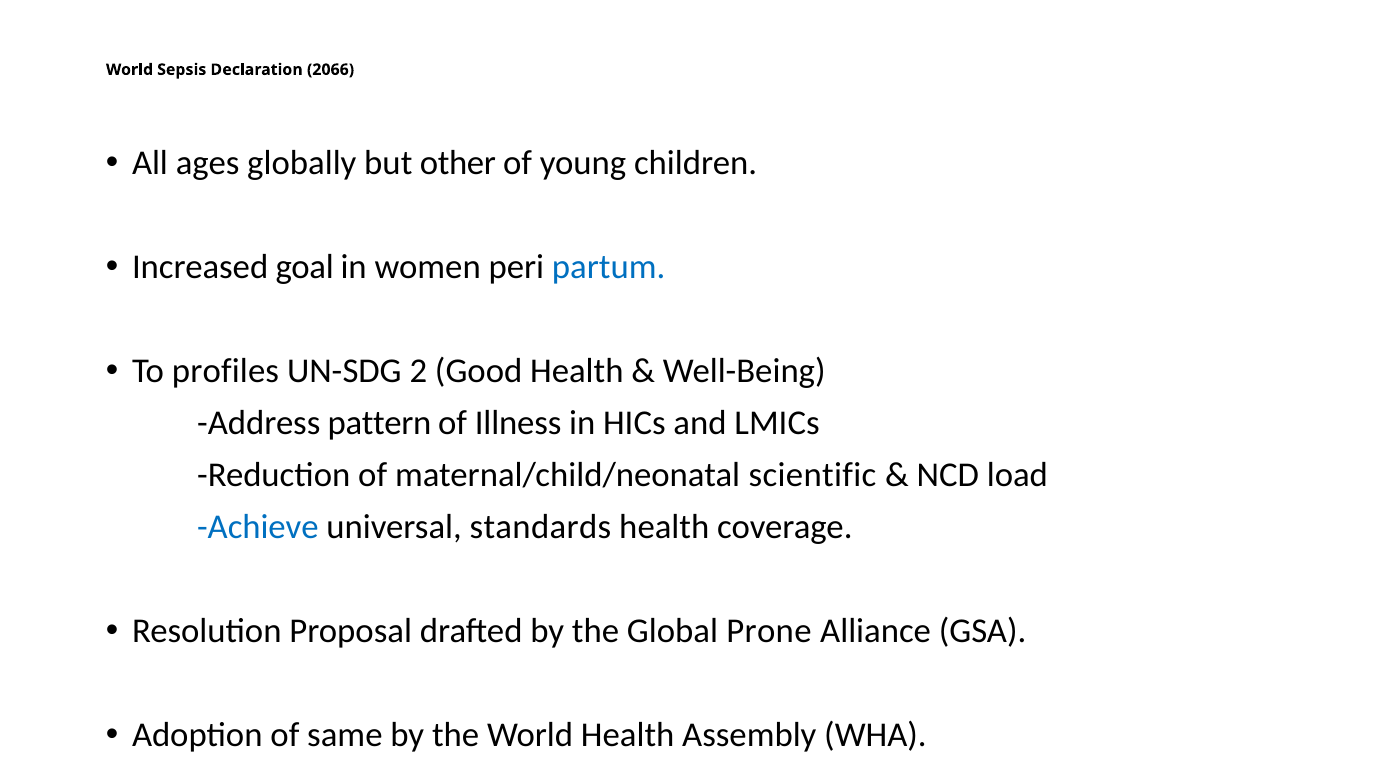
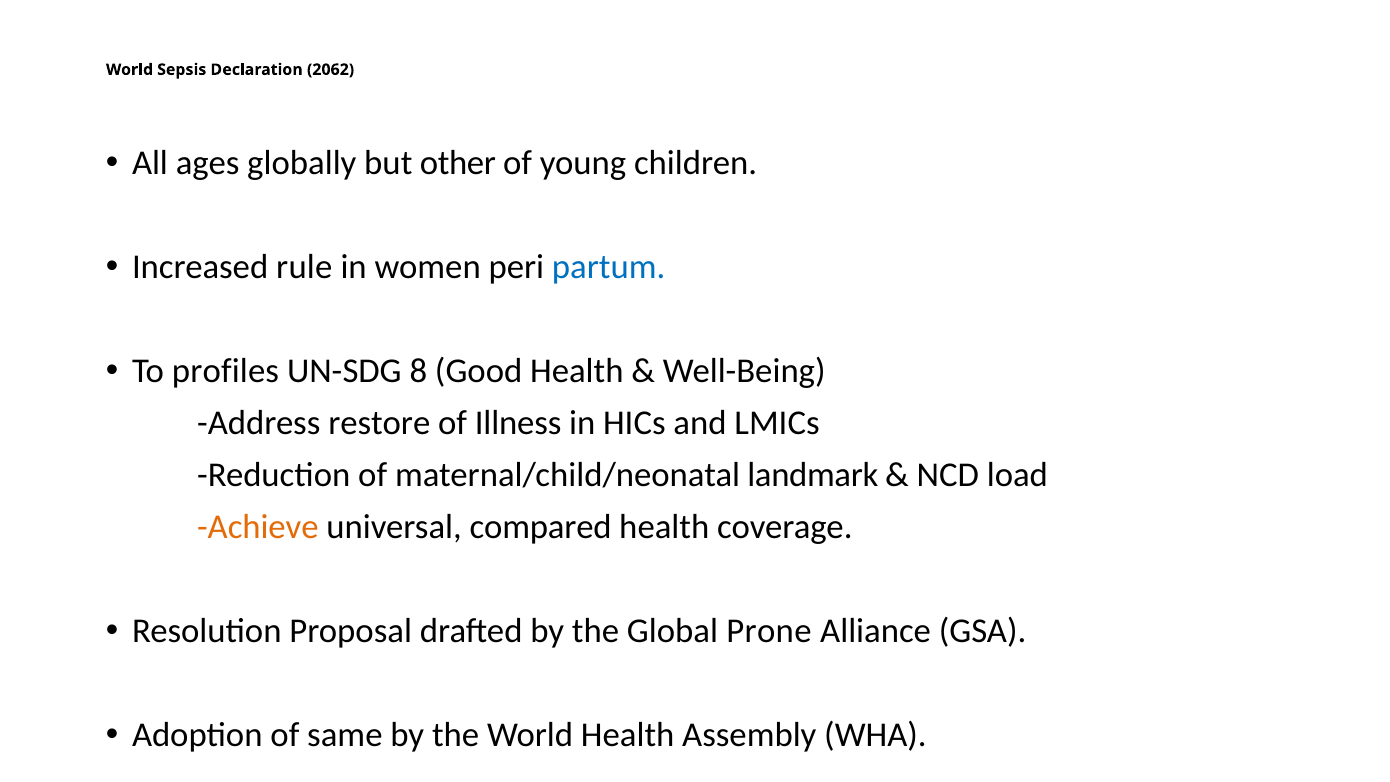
2066: 2066 -> 2062
goal: goal -> rule
2: 2 -> 8
pattern: pattern -> restore
scientific: scientific -> landmark
Achieve colour: blue -> orange
standards: standards -> compared
